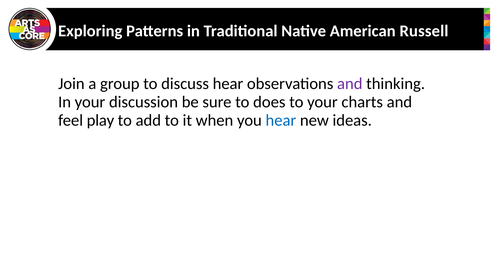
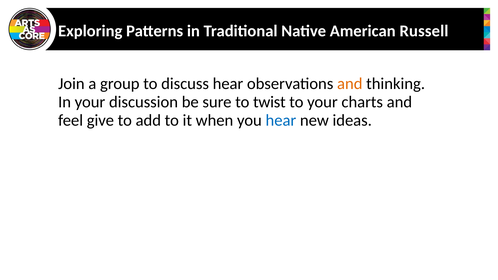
and at (350, 84) colour: purple -> orange
does: does -> twist
play: play -> give
